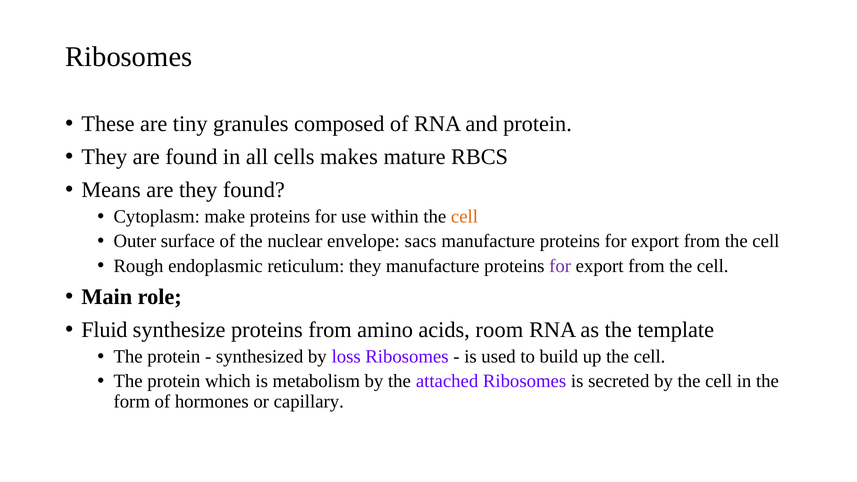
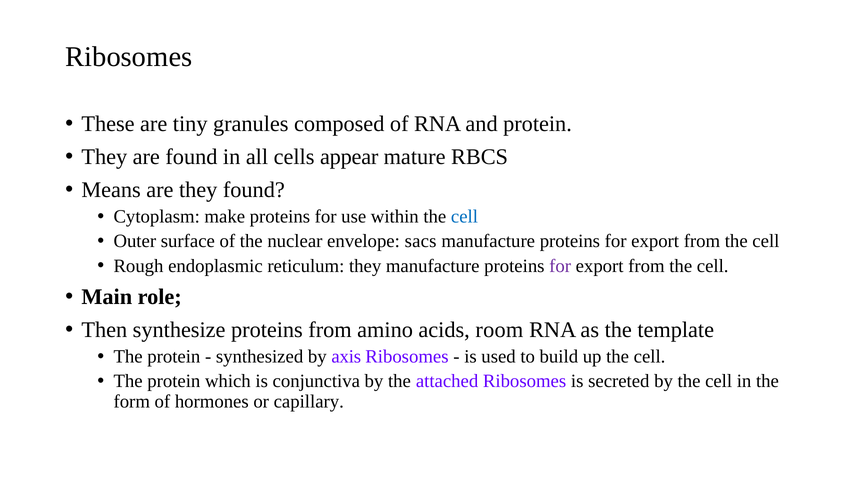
makes: makes -> appear
cell at (464, 217) colour: orange -> blue
Fluid: Fluid -> Then
loss: loss -> axis
metabolism: metabolism -> conjunctiva
